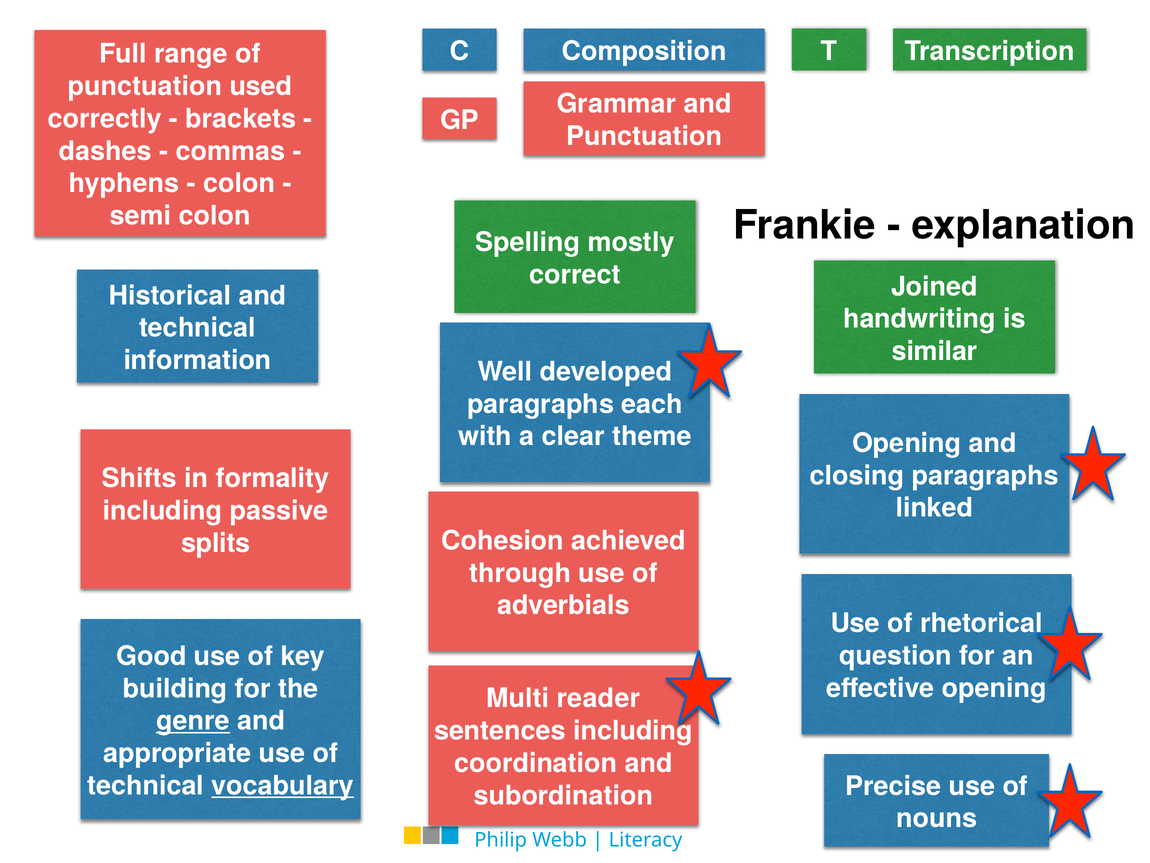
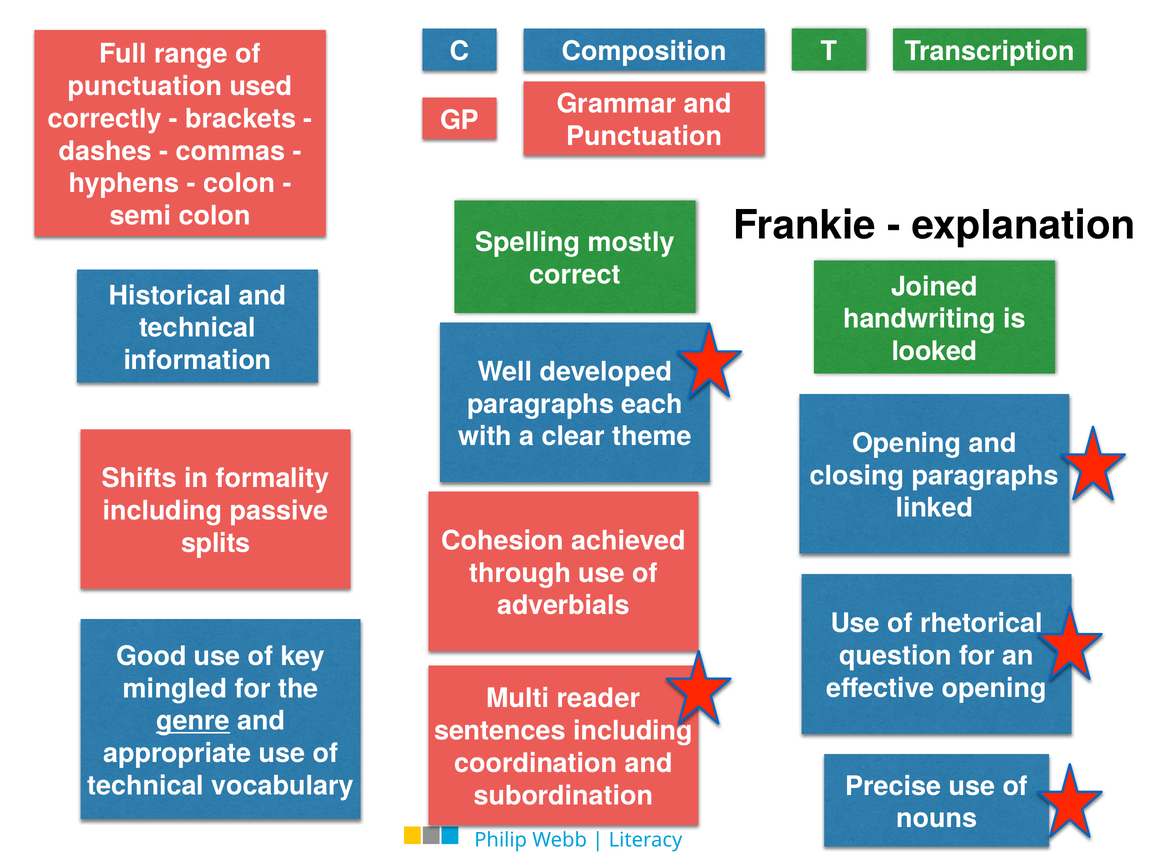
similar: similar -> looked
building: building -> mingled
vocabulary underline: present -> none
